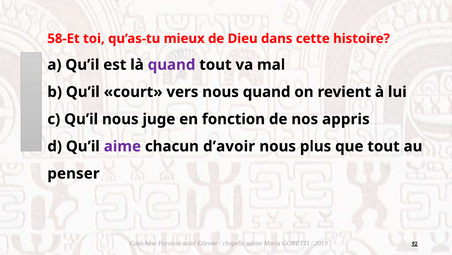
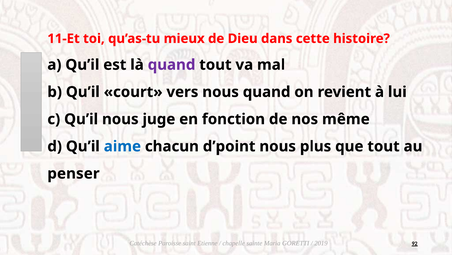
58-Et: 58-Et -> 11-Et
appris: appris -> même
aime colour: purple -> blue
d’avoir: d’avoir -> d’point
